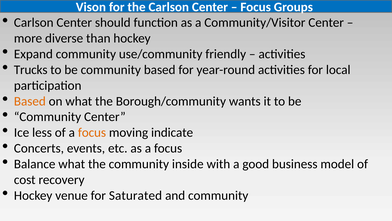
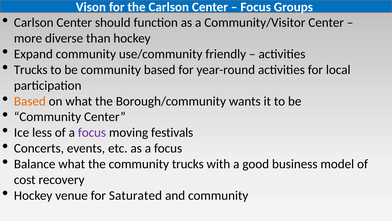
focus at (92, 132) colour: orange -> purple
indicate: indicate -> festivals
community inside: inside -> trucks
